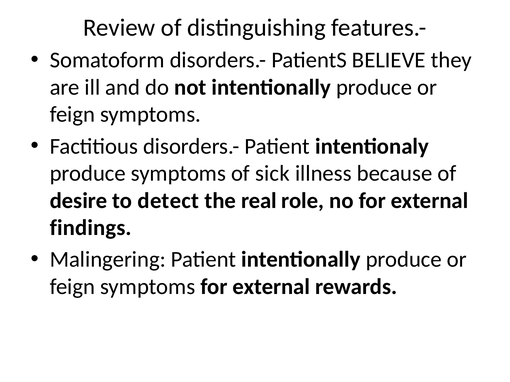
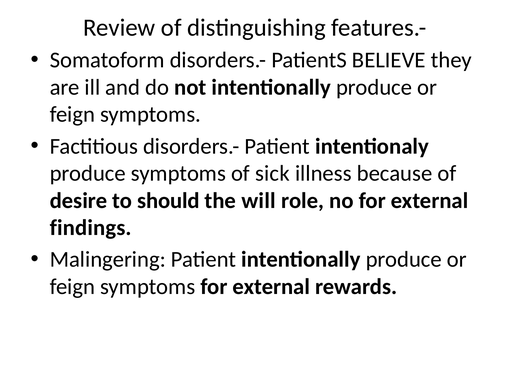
detect: detect -> should
real: real -> will
